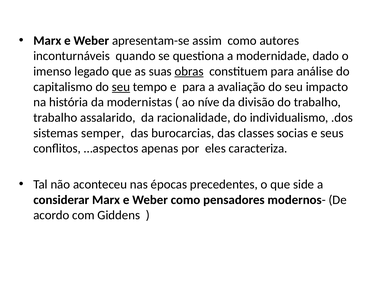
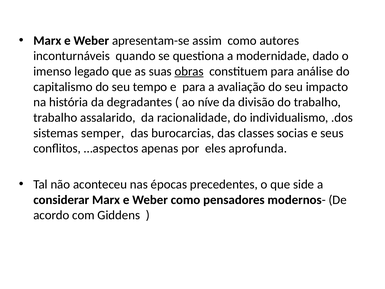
seu at (121, 87) underline: present -> none
modernistas: modernistas -> degradantes
caracteriza: caracteriza -> aprofunda
